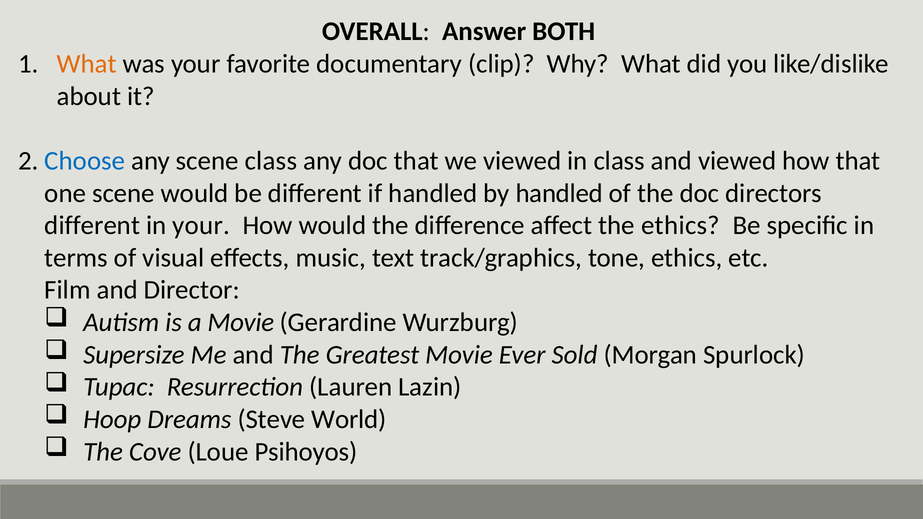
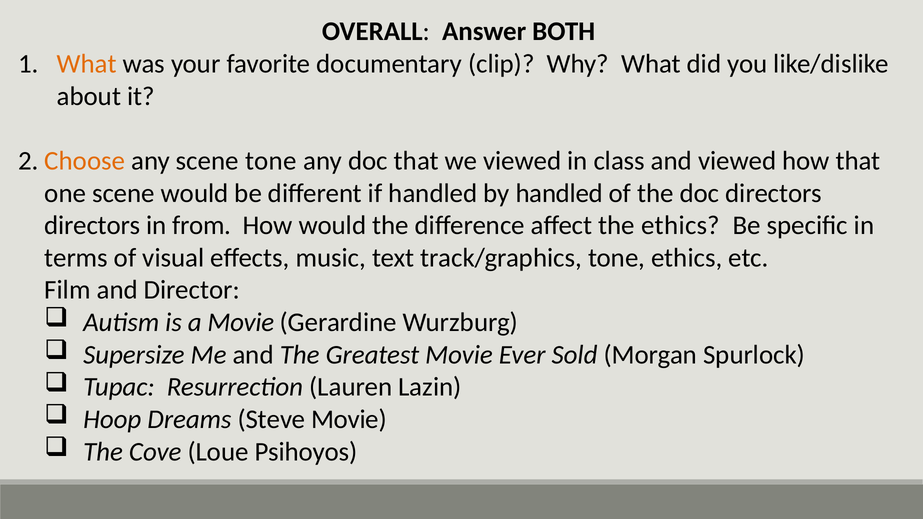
Choose colour: blue -> orange
scene class: class -> tone
different at (92, 226): different -> directors
in your: your -> from
Steve World: World -> Movie
